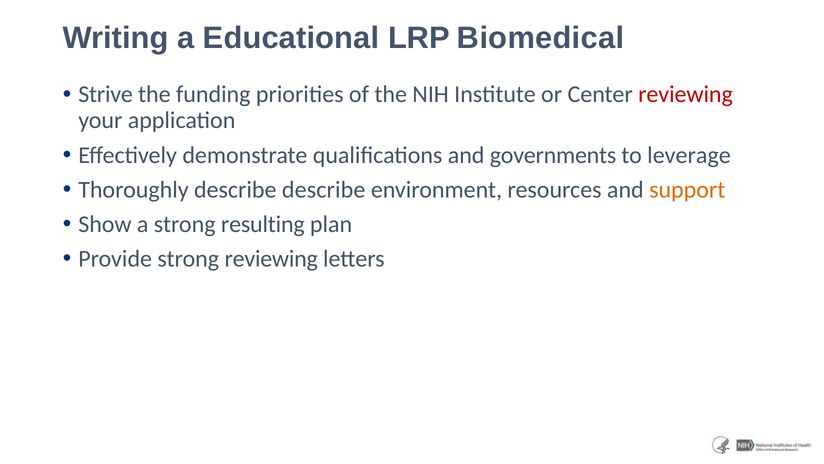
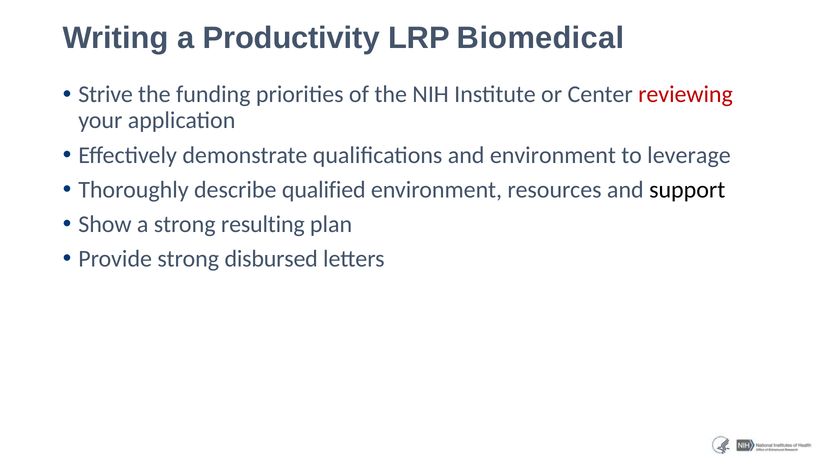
Educational: Educational -> Productivity
and governments: governments -> environment
describe describe: describe -> qualified
support colour: orange -> black
strong reviewing: reviewing -> disbursed
